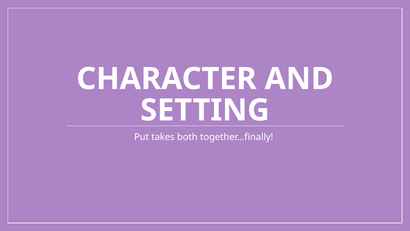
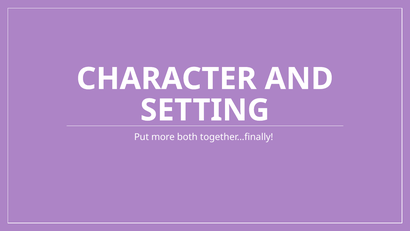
takes: takes -> more
